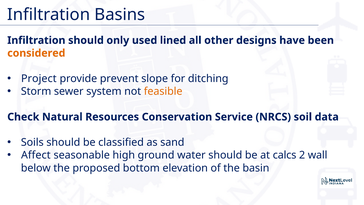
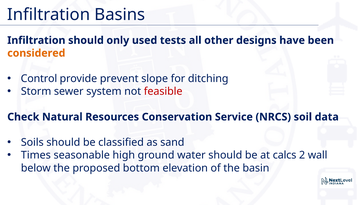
lined: lined -> tests
Project: Project -> Control
feasible colour: orange -> red
Affect: Affect -> Times
